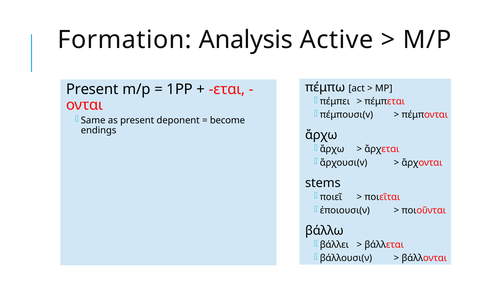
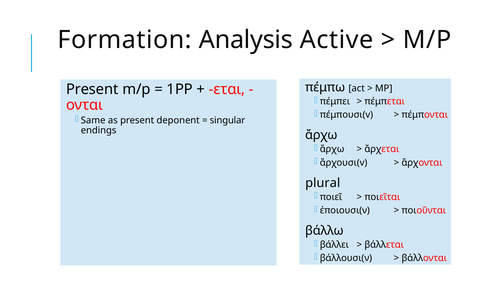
become: become -> singular
stems: stems -> plural
